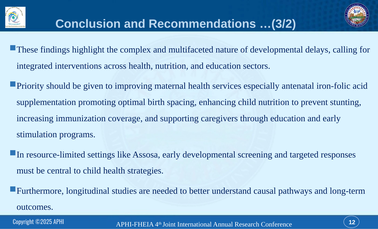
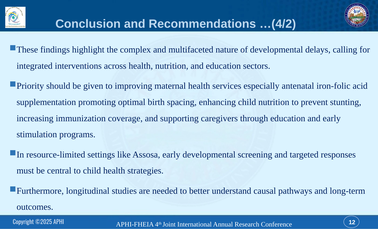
…(3/2: …(3/2 -> …(4/2
